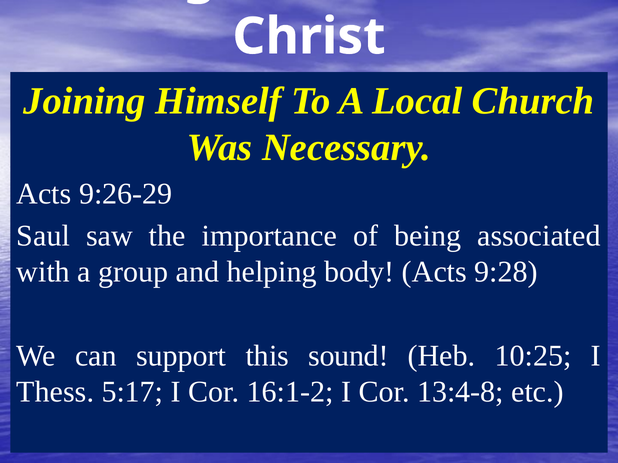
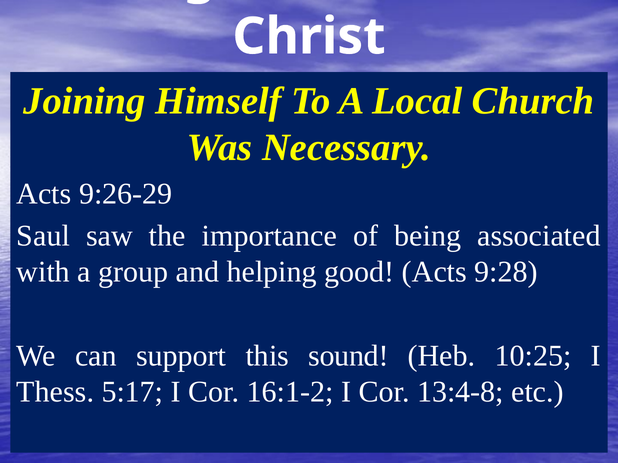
body: body -> good
